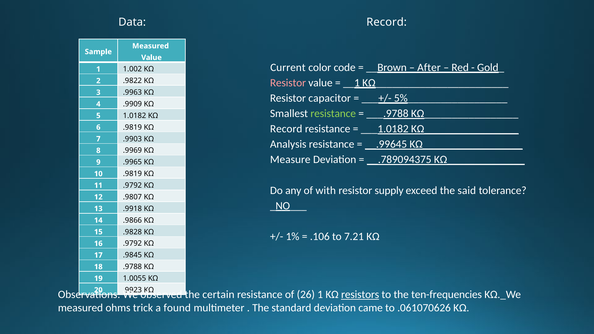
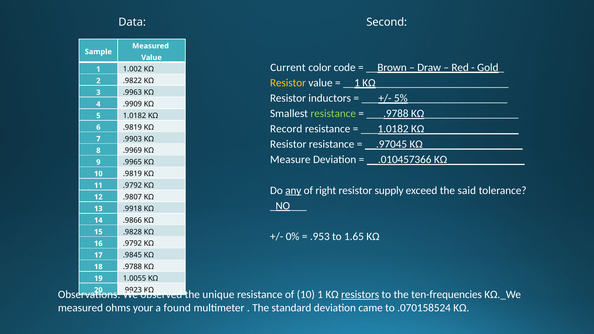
Data Record: Record -> Second
After: After -> Draw
Resistor at (288, 83) colour: pink -> yellow
capacitor: capacitor -> inductors
Analysis at (288, 144): Analysis -> Resistor
__.99645: __.99645 -> __.97045
__.789094375: __.789094375 -> __.010457366
any underline: none -> present
with: with -> right
1%: 1% -> 0%
.106: .106 -> .953
7.21: 7.21 -> 1.65
certain: certain -> unique
of 26: 26 -> 10
trick: trick -> your
.061070626: .061070626 -> .070158524
